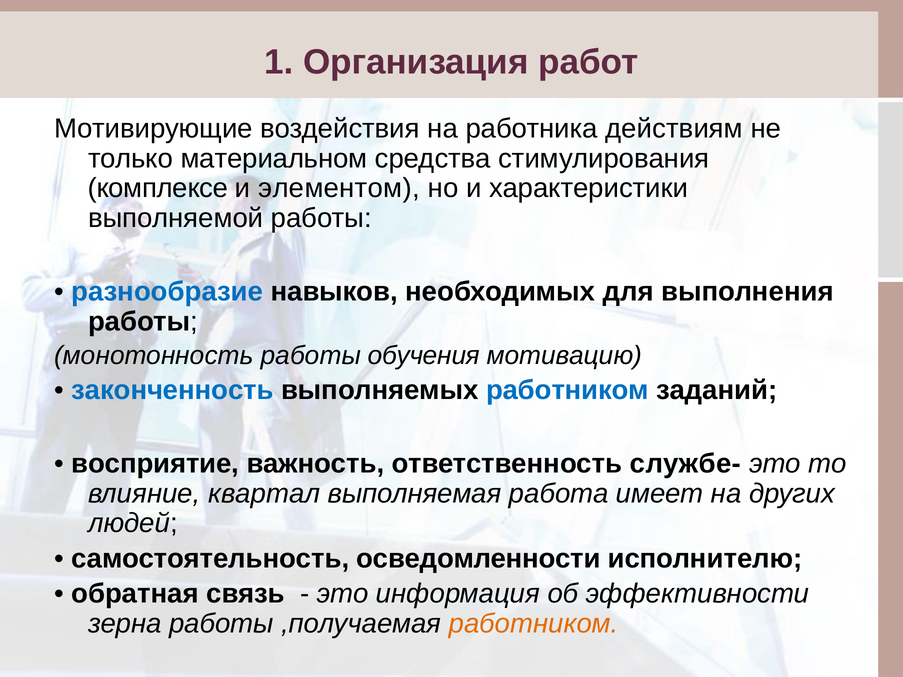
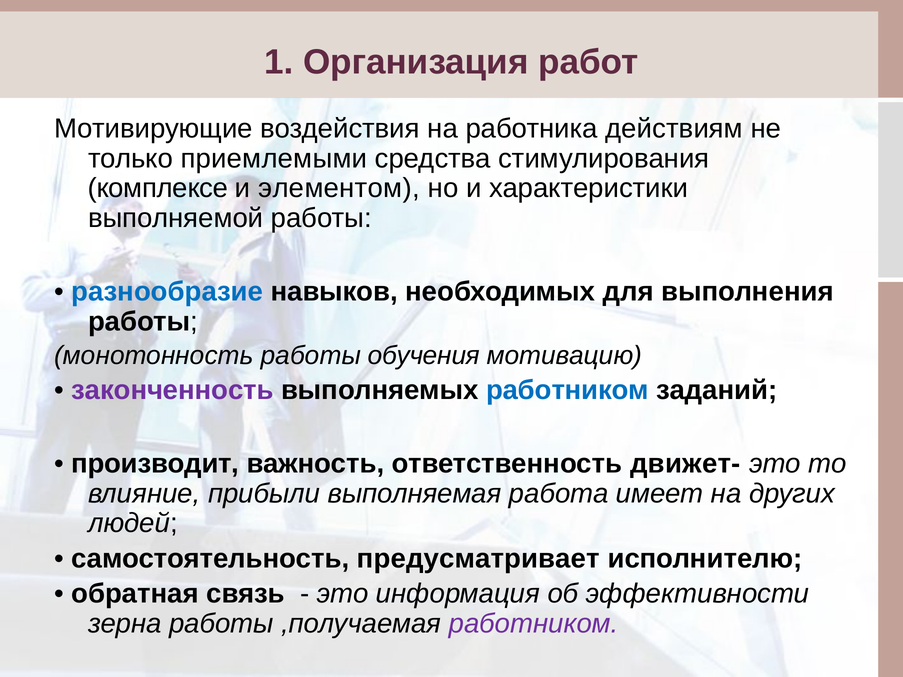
материальном: материальном -> приемлемыми
законченность colour: blue -> purple
восприятие: восприятие -> производит
службе-: службе- -> движет-
квартал: квартал -> прибыли
осведомленности: осведомленности -> предусматривает
работником at (534, 624) colour: orange -> purple
